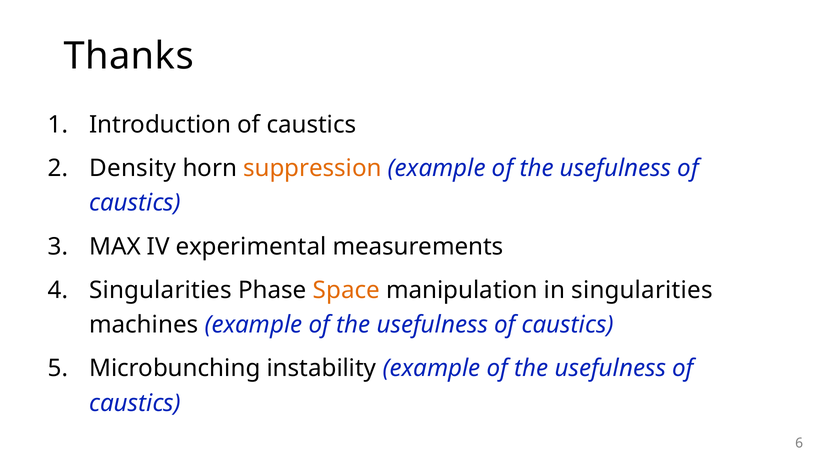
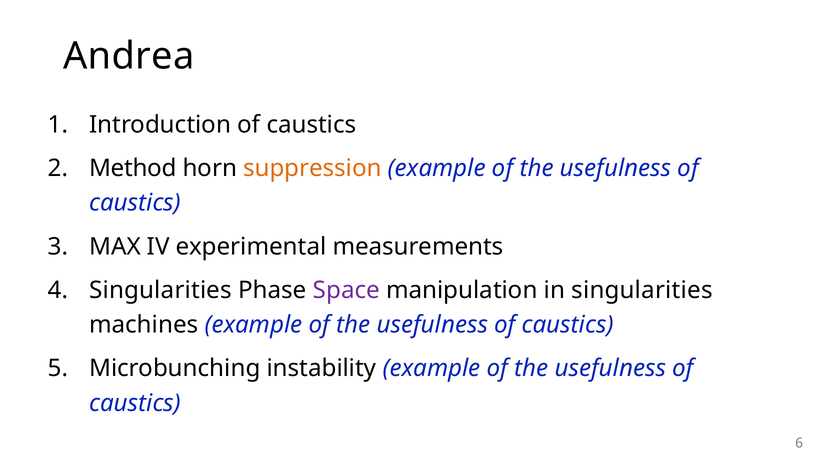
Thanks: Thanks -> Andrea
Density: Density -> Method
Space colour: orange -> purple
